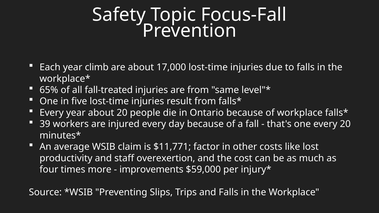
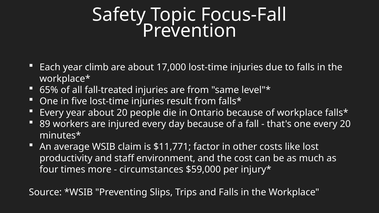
39: 39 -> 89
overexertion: overexertion -> environment
improvements: improvements -> circumstances
